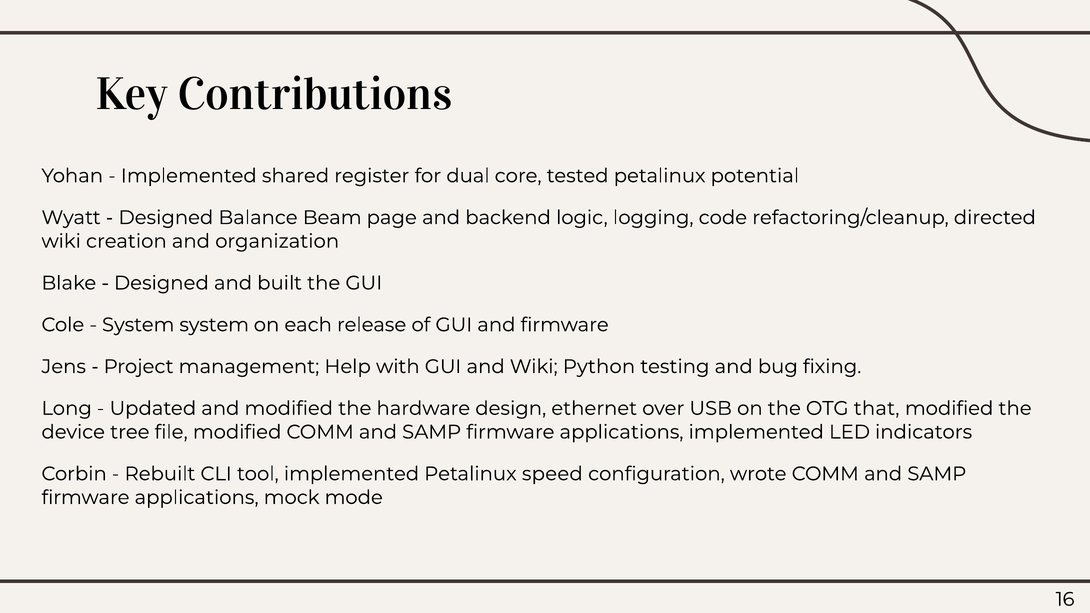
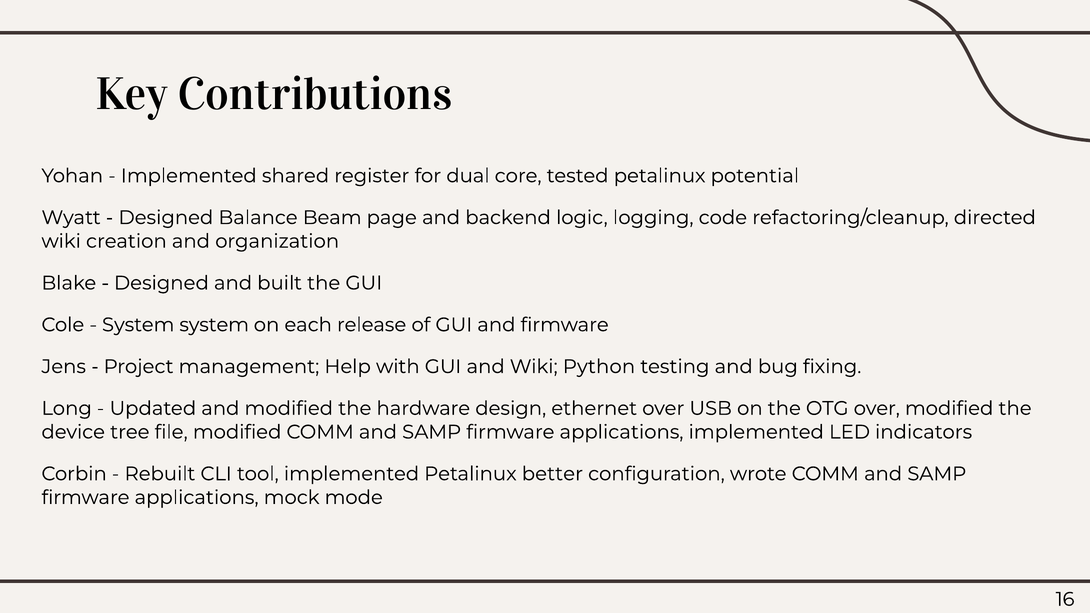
OTG that: that -> over
speed: speed -> better
